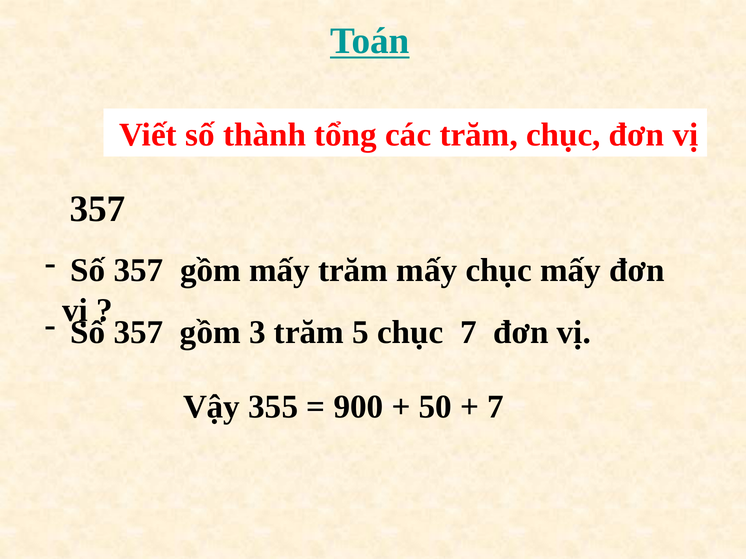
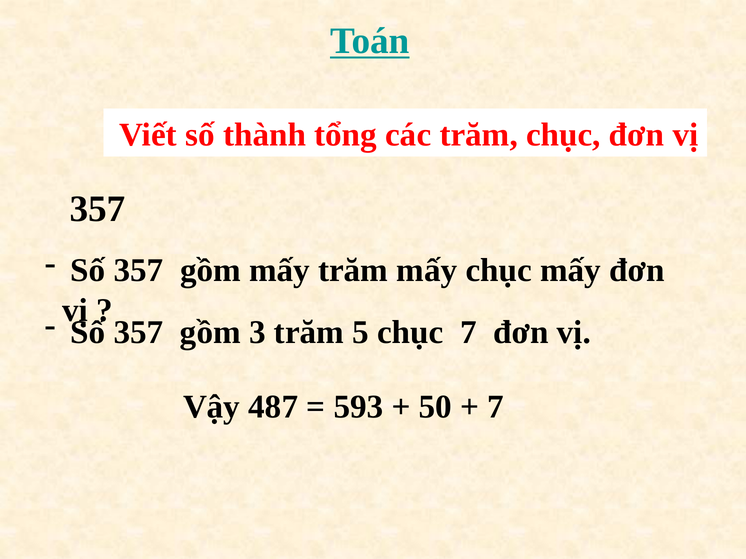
355: 355 -> 487
900: 900 -> 593
